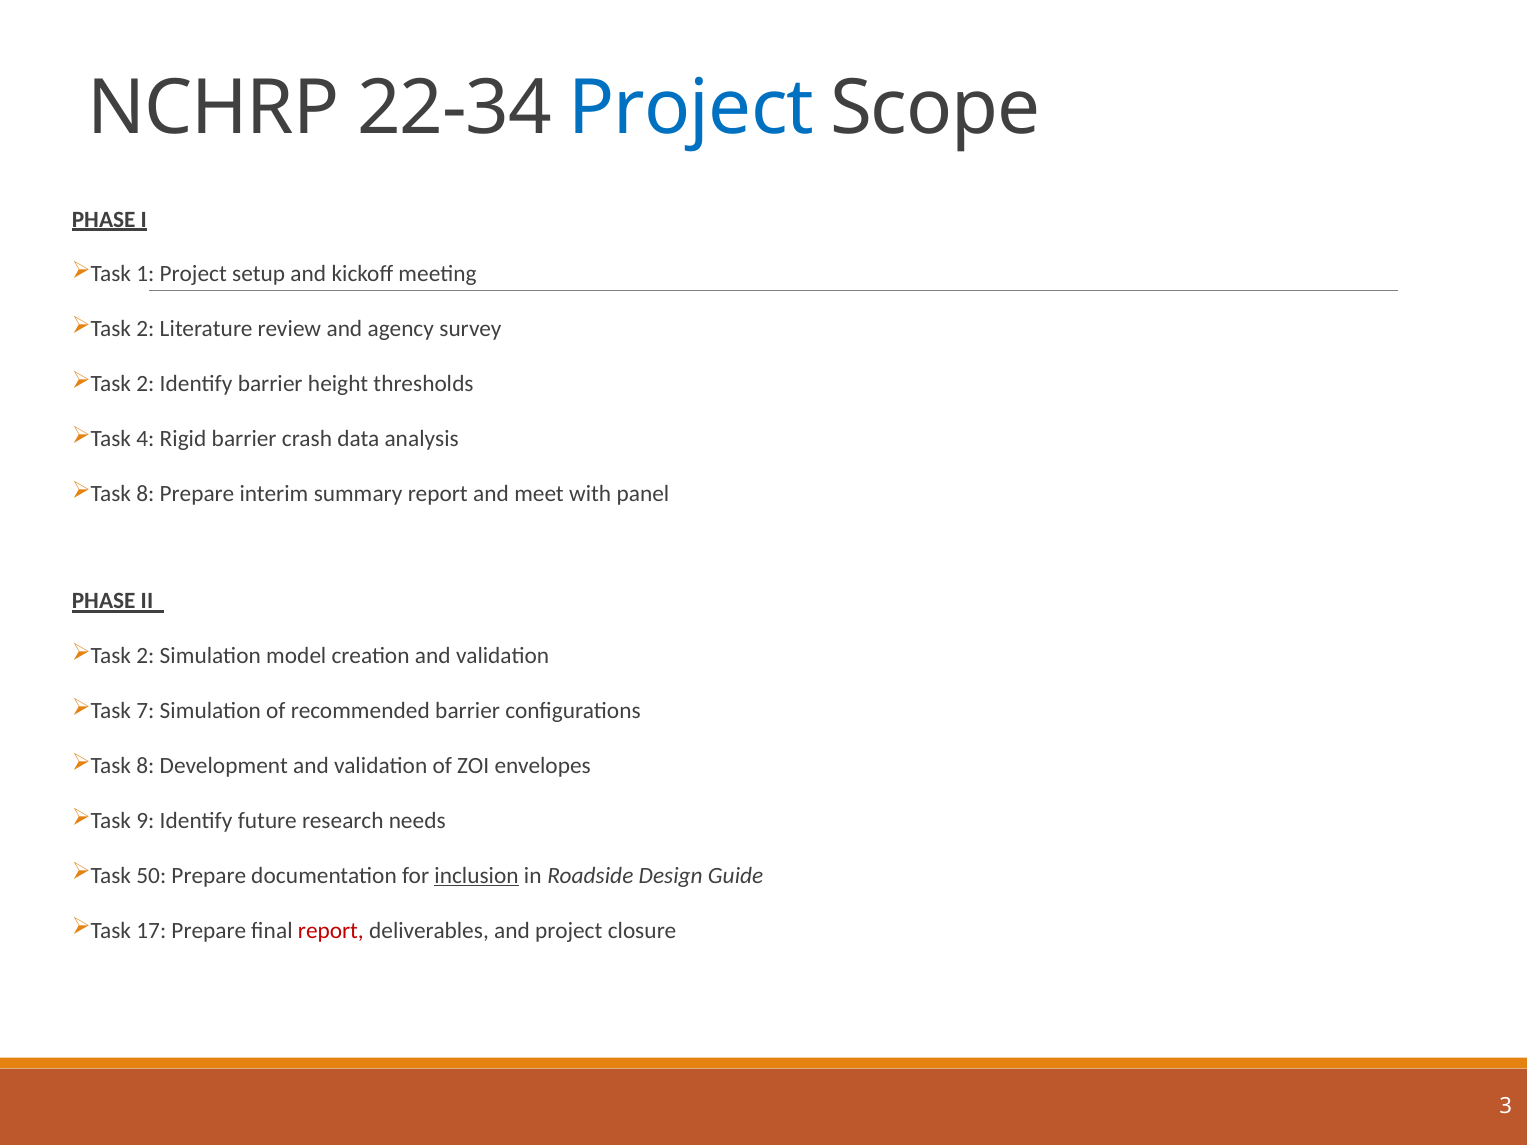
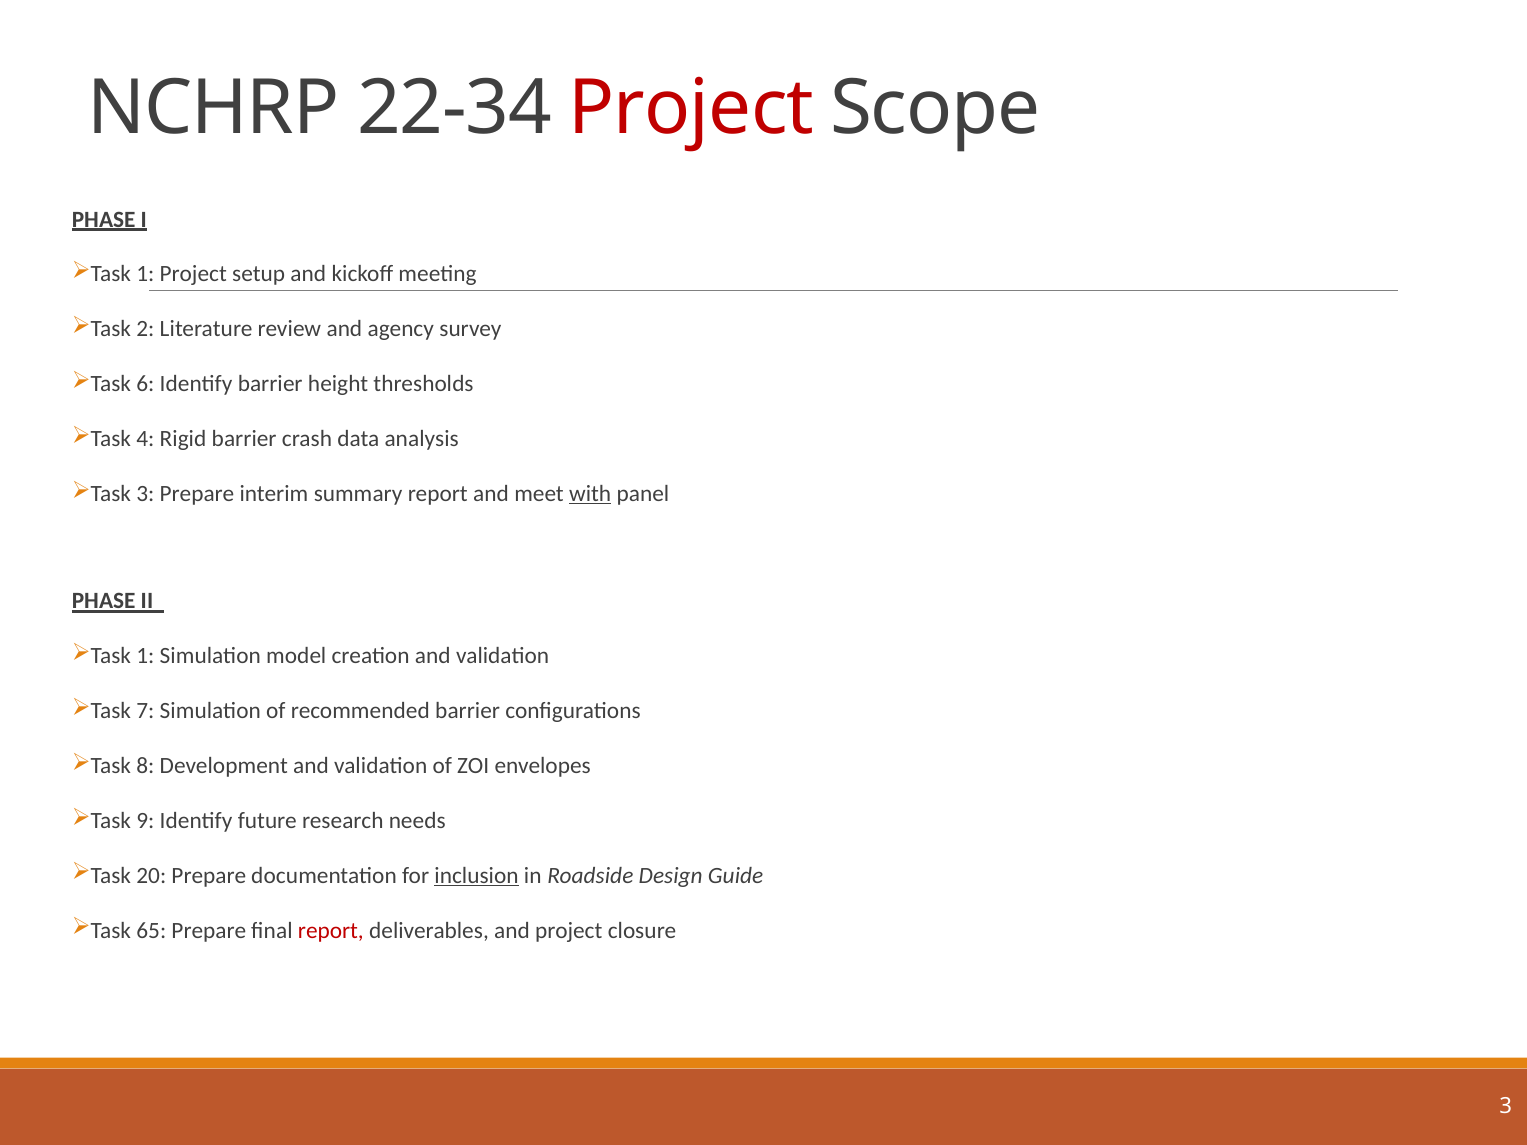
Project at (691, 108) colour: blue -> red
2 at (145, 384): 2 -> 6
8 at (145, 494): 8 -> 3
with underline: none -> present
2 at (145, 656): 2 -> 1
50: 50 -> 20
17: 17 -> 65
